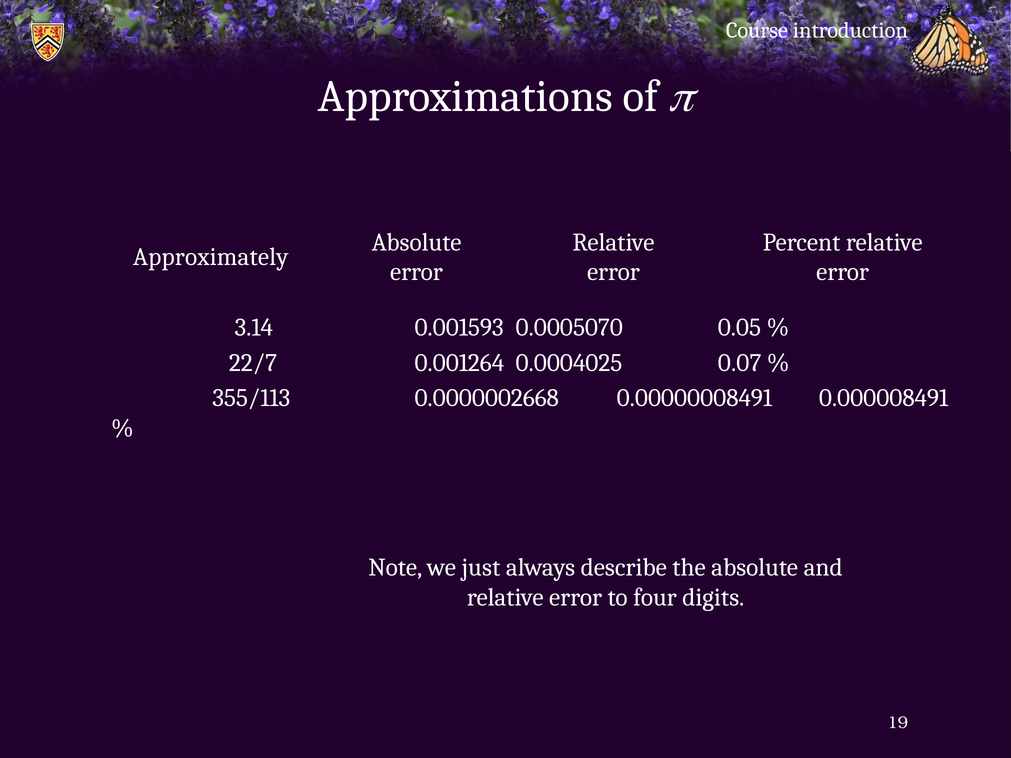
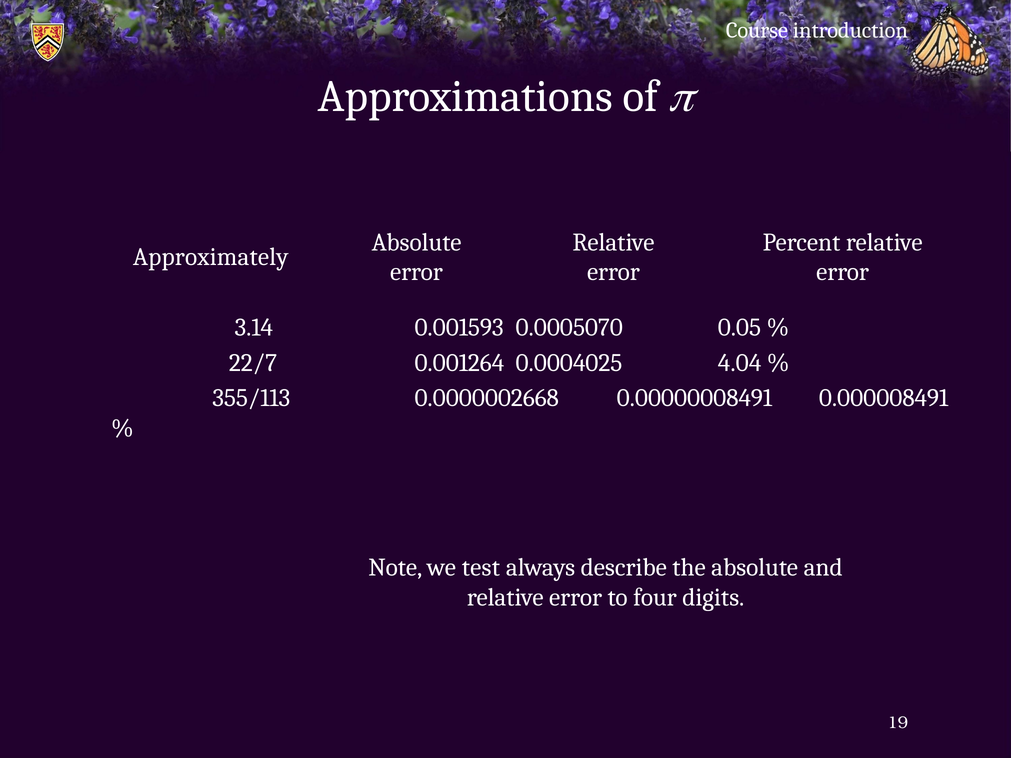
0.07: 0.07 -> 4.04
just: just -> test
